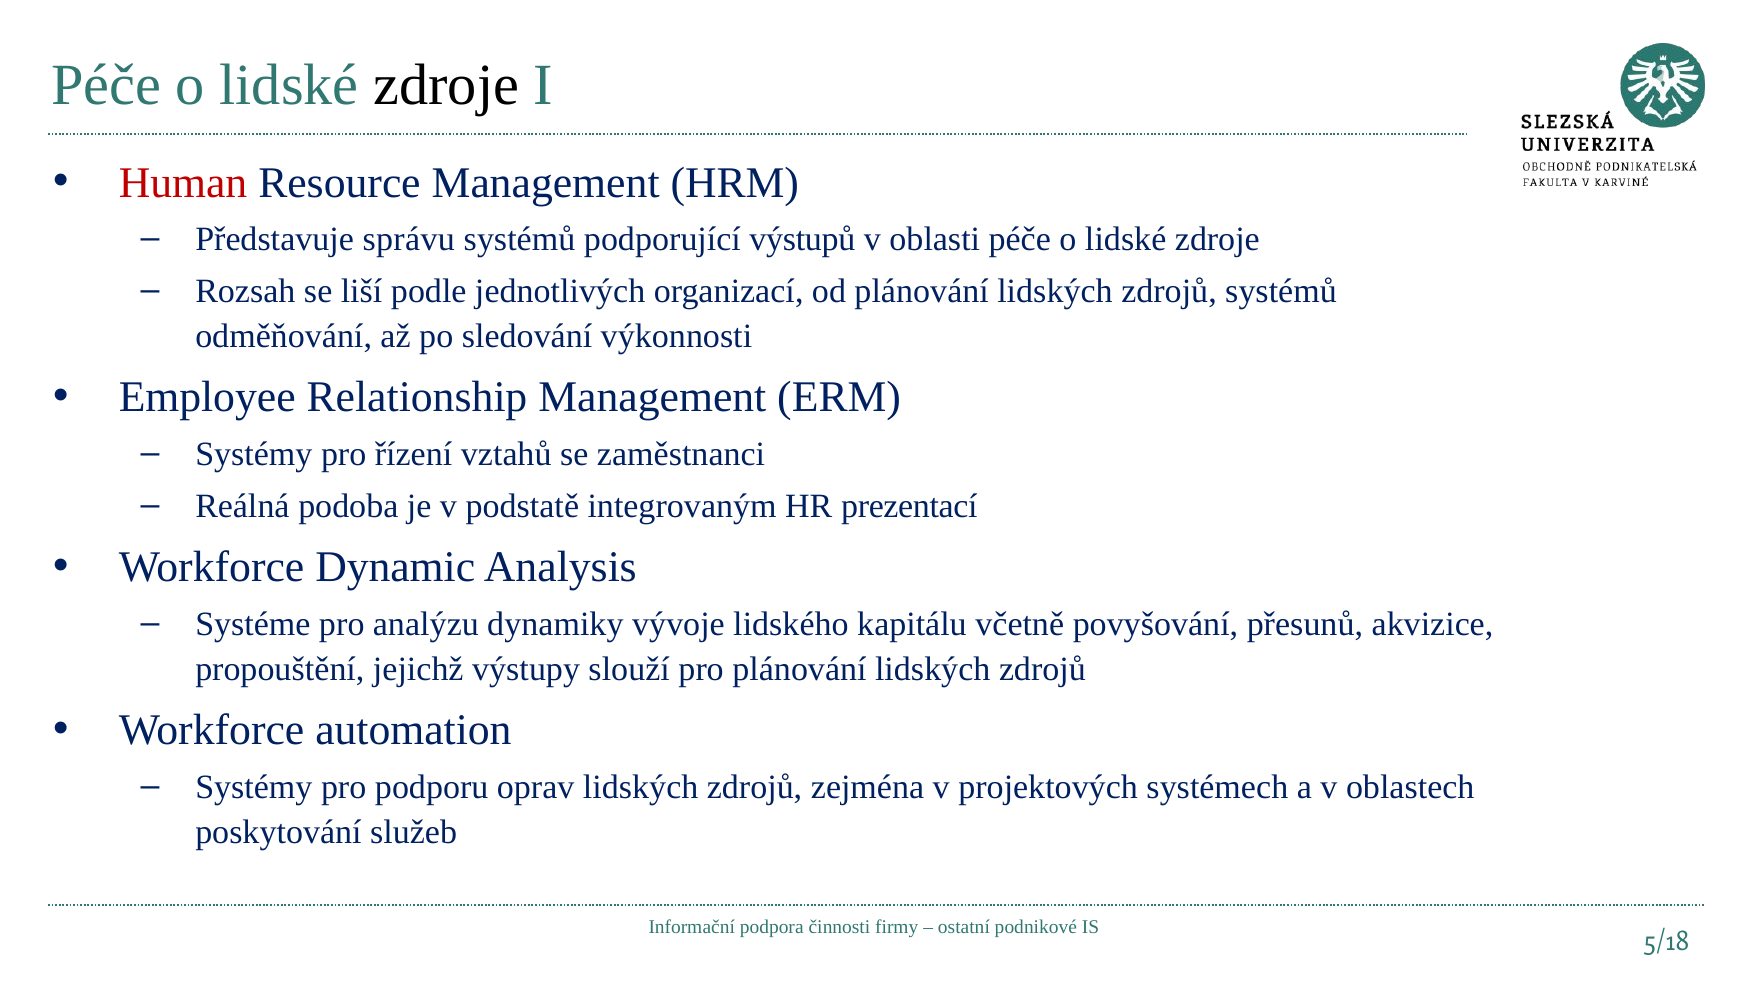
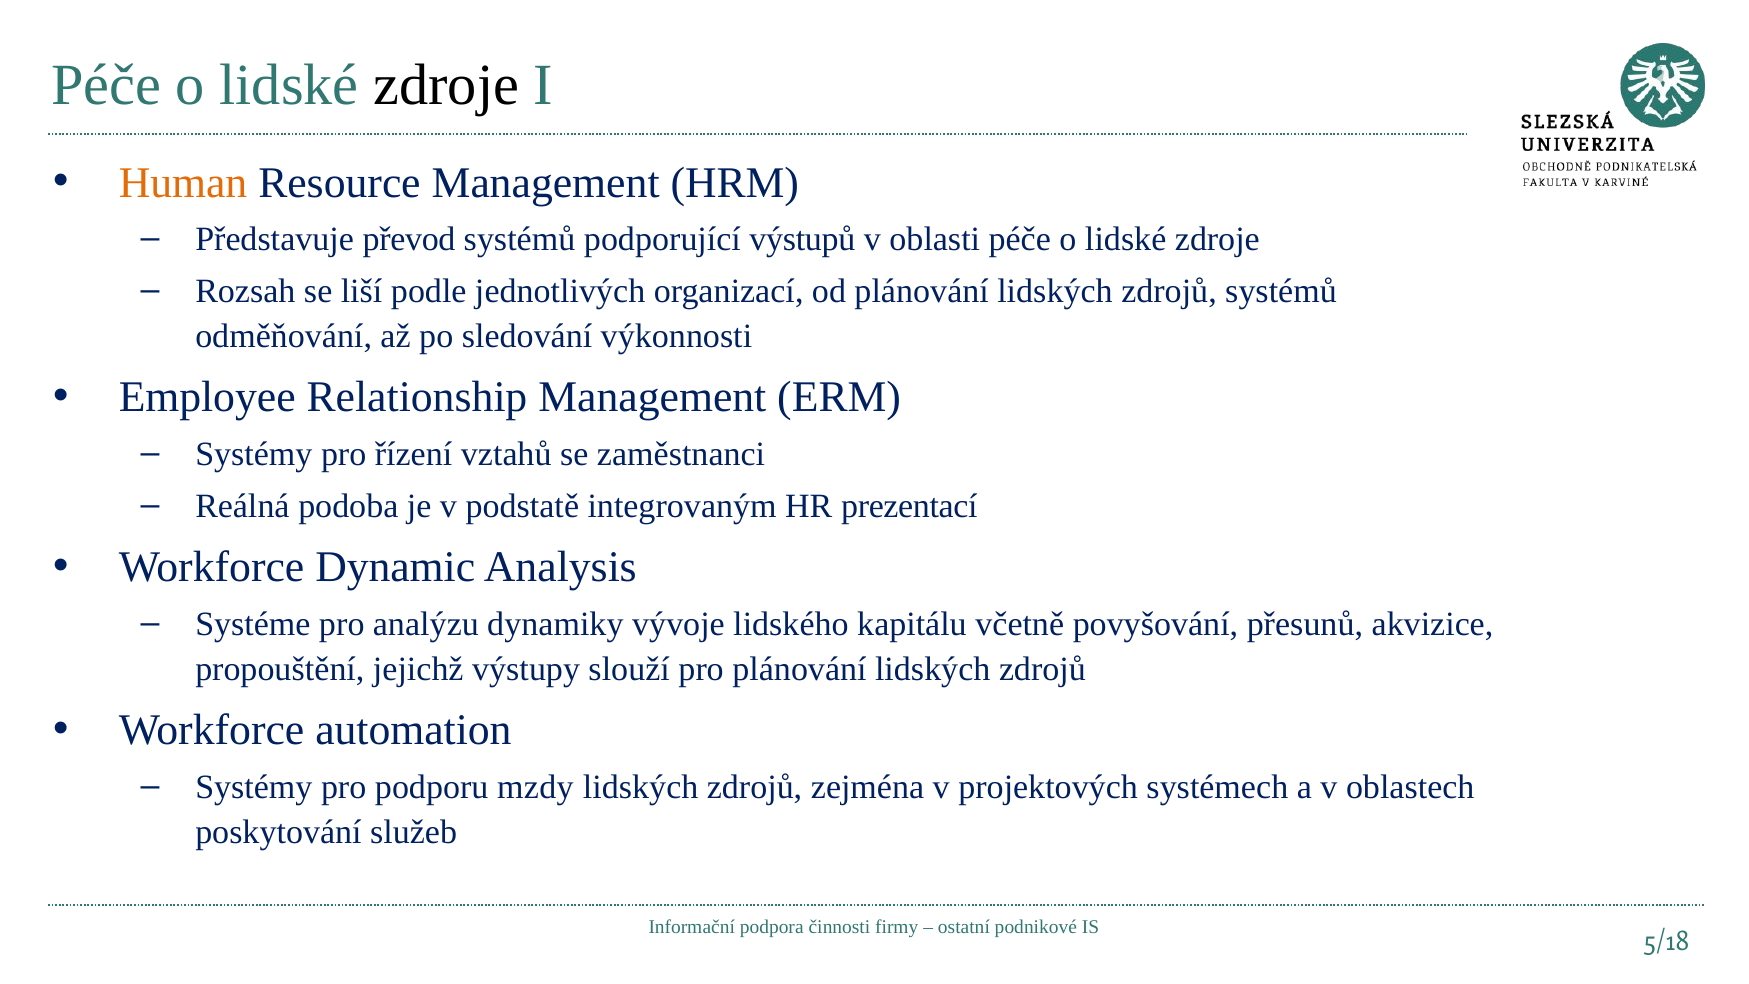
Human colour: red -> orange
správu: správu -> převod
oprav: oprav -> mzdy
